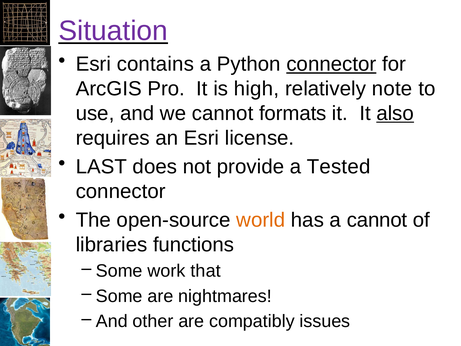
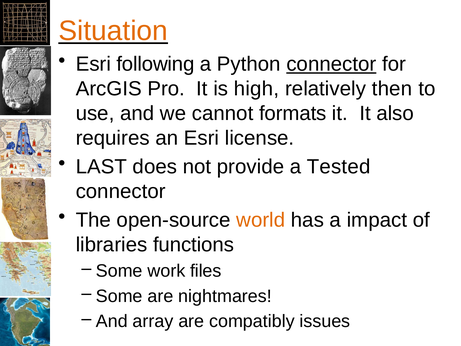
Situation colour: purple -> orange
contains: contains -> following
note: note -> then
also underline: present -> none
a cannot: cannot -> impact
that: that -> files
other: other -> array
